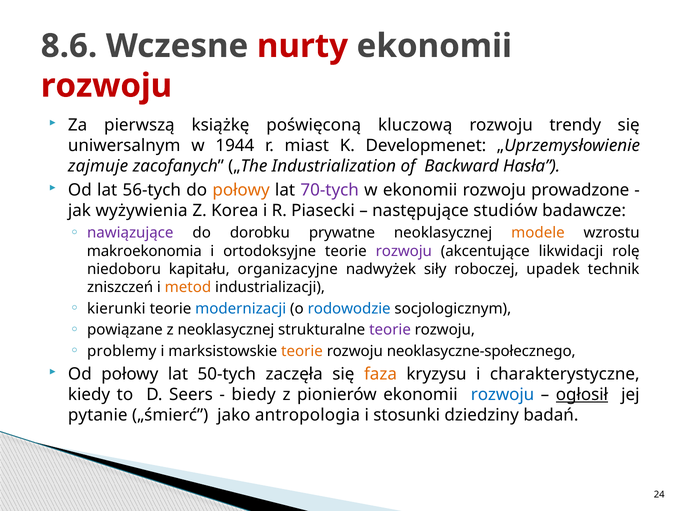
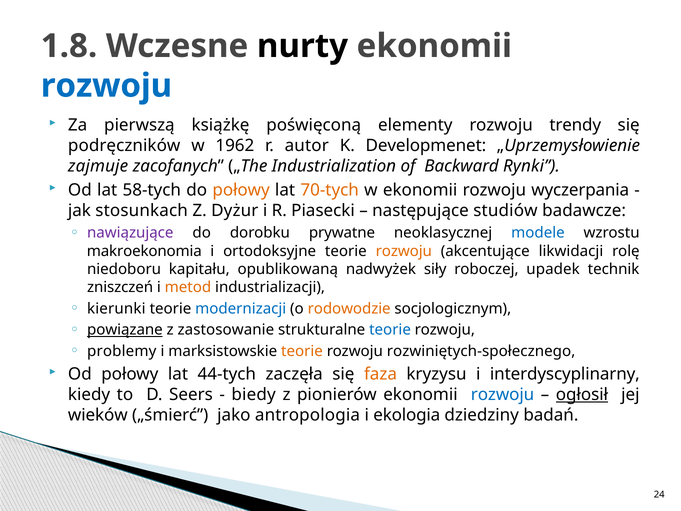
8.6: 8.6 -> 1.8
nurty colour: red -> black
rozwoju at (106, 86) colour: red -> blue
kluczową: kluczową -> elementy
uniwersalnym: uniwersalnym -> podręczników
1944: 1944 -> 1962
miast: miast -> autor
Hasła: Hasła -> Rynki
56-tych: 56-tych -> 58-tych
70-tych colour: purple -> orange
prowadzone: prowadzone -> wyczerpania
wyżywienia: wyżywienia -> stosunkach
Korea: Korea -> Dyżur
modele colour: orange -> blue
rozwoju at (404, 251) colour: purple -> orange
organizacyjne: organizacyjne -> opublikowaną
rodowodzie colour: blue -> orange
powiązane underline: none -> present
z neoklasycznej: neoklasycznej -> zastosowanie
teorie at (390, 330) colour: purple -> blue
neoklasyczne-społecznego: neoklasyczne-społecznego -> rozwiniętych-społecznego
50-tych: 50-tych -> 44-tych
charakterystyczne: charakterystyczne -> interdyscyplinarny
pytanie: pytanie -> wieków
stosunki: stosunki -> ekologia
